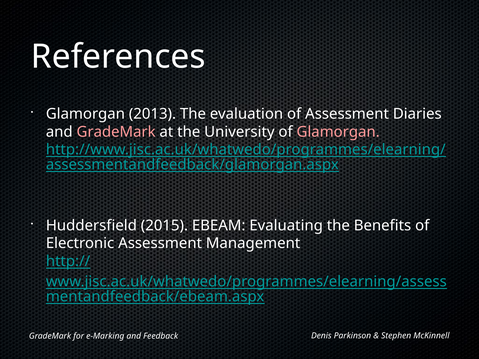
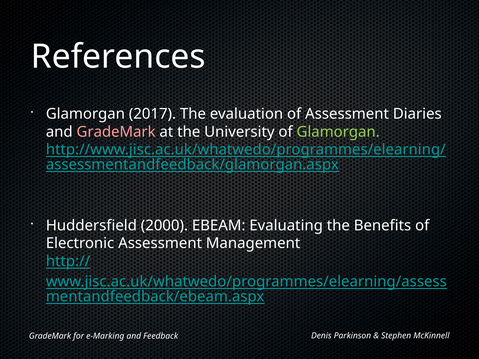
2013: 2013 -> 2017
Glamorgan at (338, 132) colour: pink -> light green
2015: 2015 -> 2000
